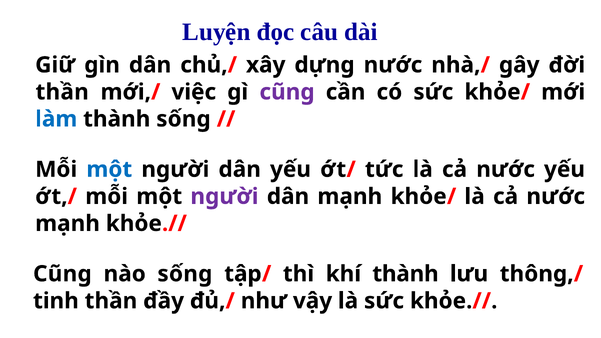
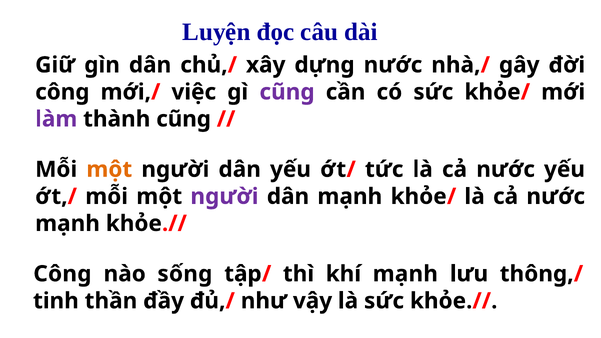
thần at (62, 92): thần -> công
làm colour: blue -> purple
thành sống: sống -> cũng
một at (109, 169) colour: blue -> orange
Cũng at (62, 274): Cũng -> Công
khí thành: thành -> mạnh
